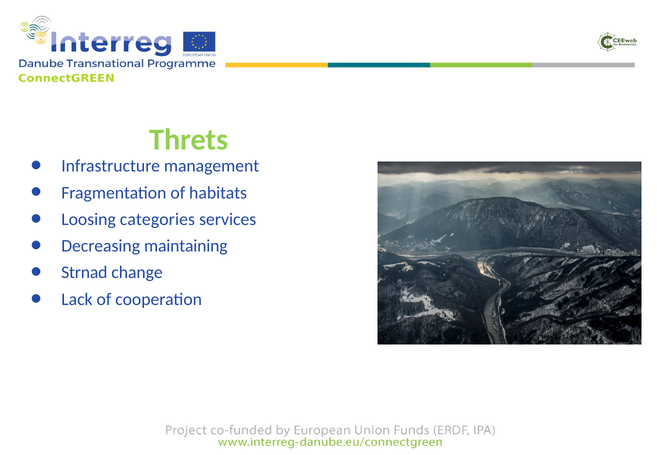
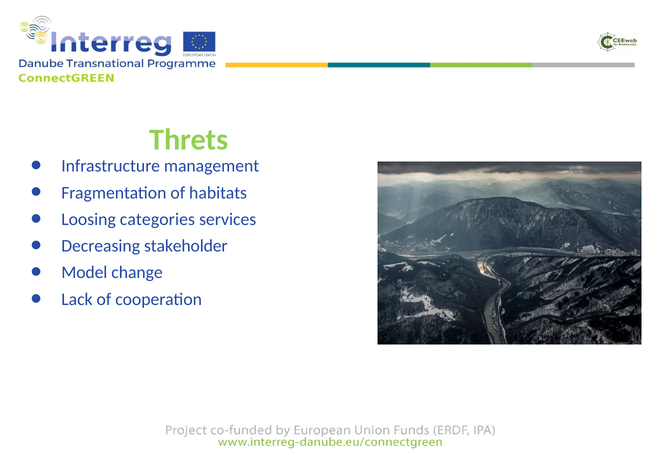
maintaining: maintaining -> stakeholder
Strnad: Strnad -> Model
